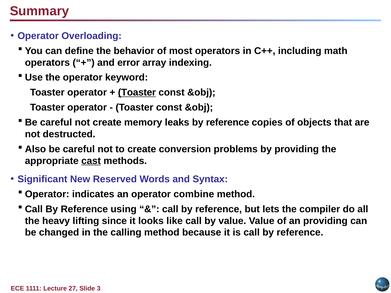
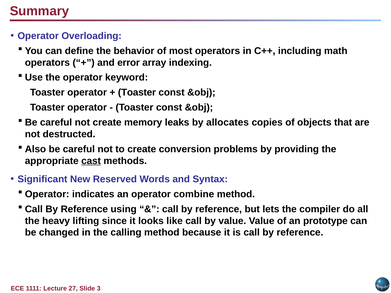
Toaster at (137, 93) underline: present -> none
leaks by reference: reference -> allocates
an providing: providing -> prototype
